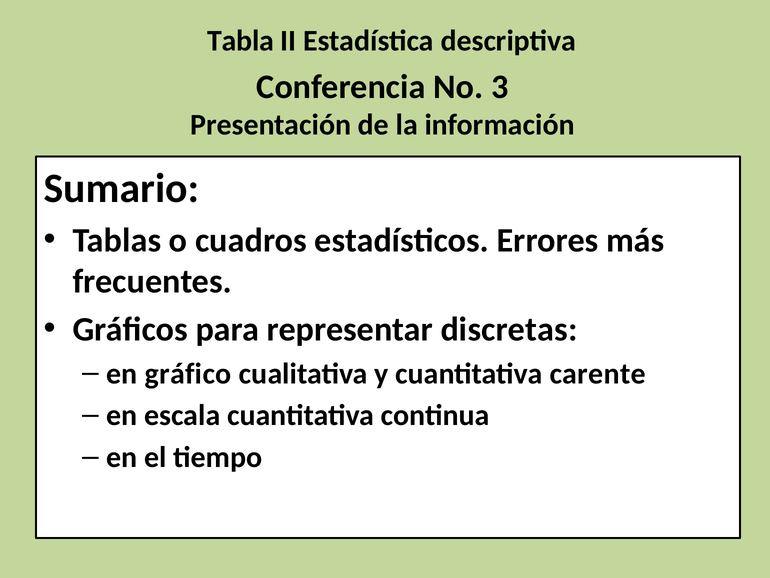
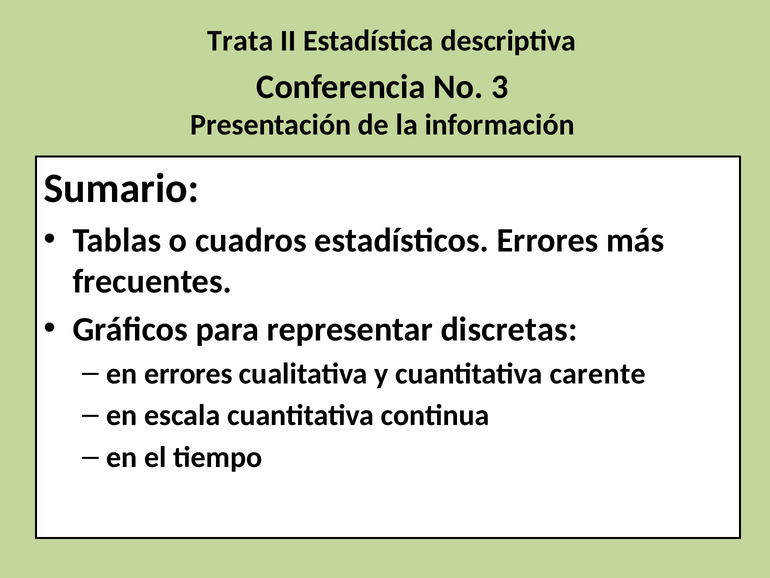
Tabla: Tabla -> Trata
en gráfico: gráfico -> errores
